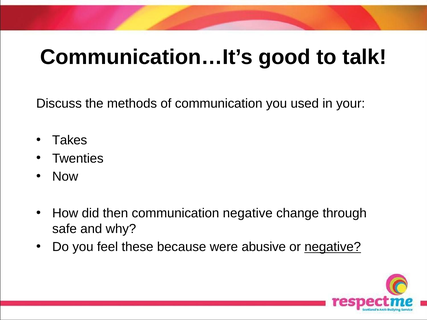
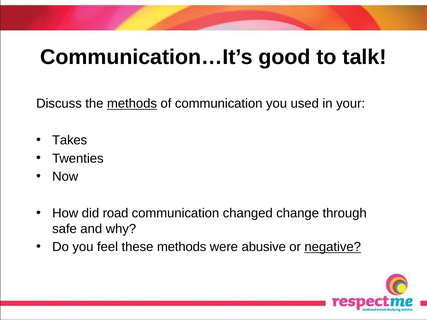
methods at (132, 104) underline: none -> present
then: then -> road
communication negative: negative -> changed
these because: because -> methods
